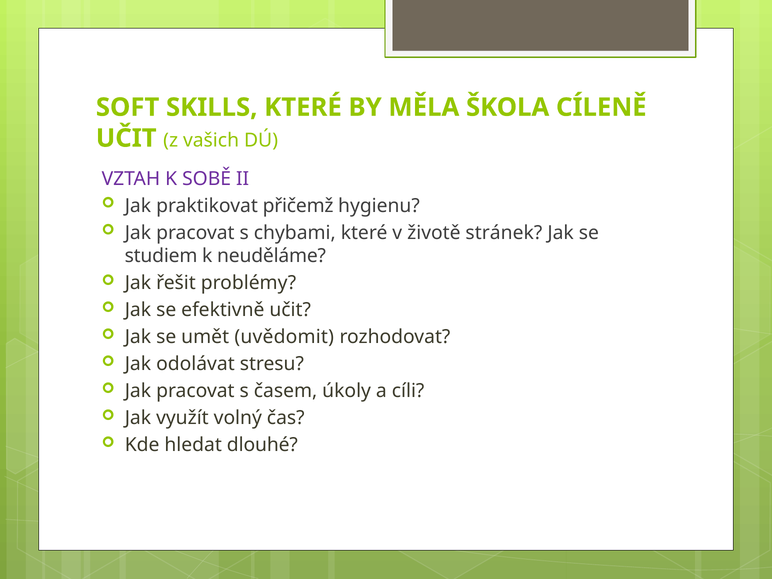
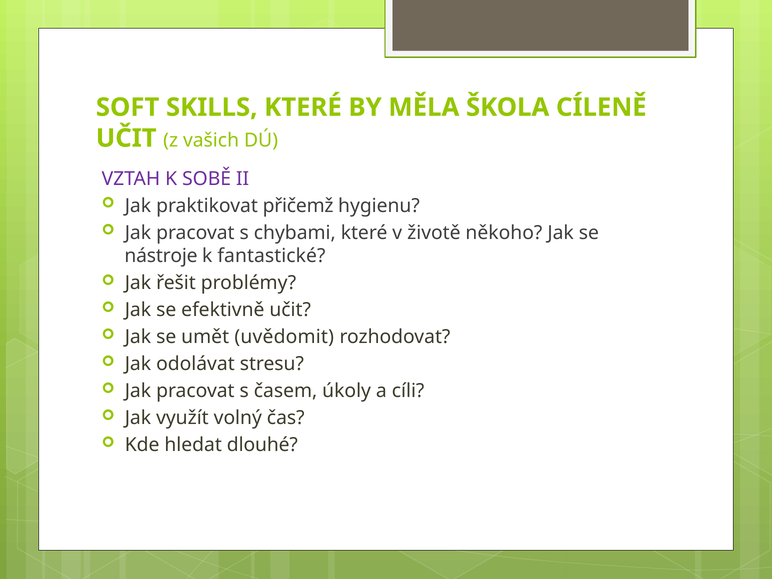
stránek: stránek -> někoho
studiem: studiem -> nástroje
neuděláme: neuděláme -> fantastické
